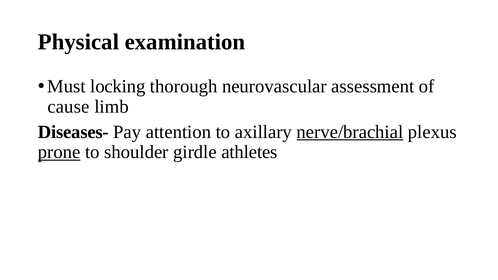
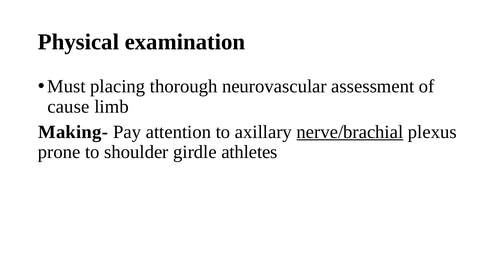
locking: locking -> placing
Diseases-: Diseases- -> Making-
prone underline: present -> none
